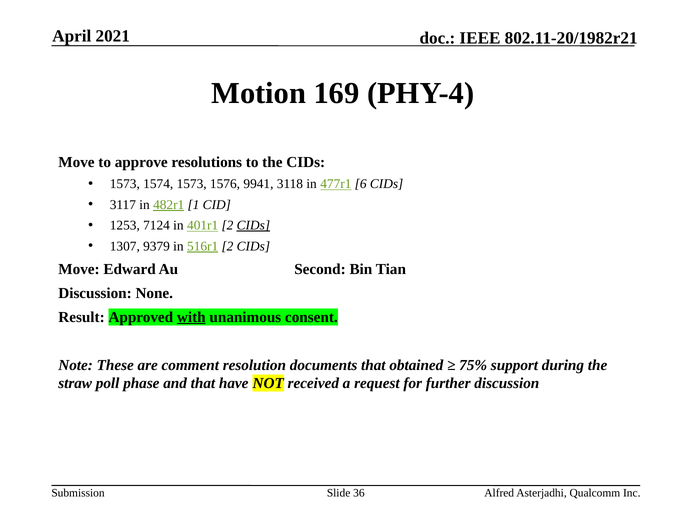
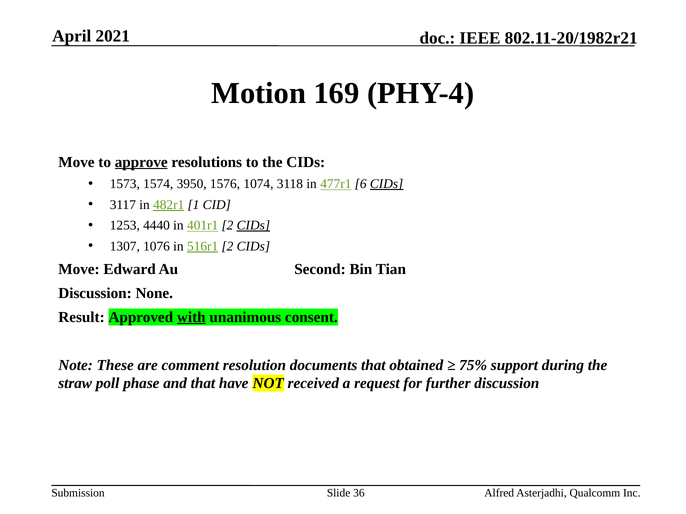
approve underline: none -> present
1574 1573: 1573 -> 3950
9941: 9941 -> 1074
CIDs at (387, 184) underline: none -> present
7124: 7124 -> 4440
9379: 9379 -> 1076
